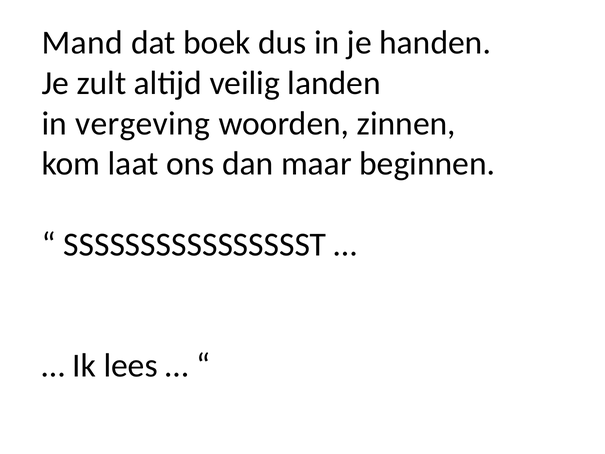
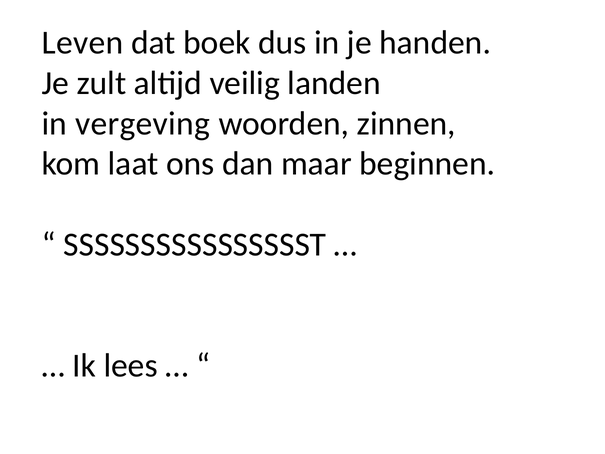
Mand: Mand -> Leven
